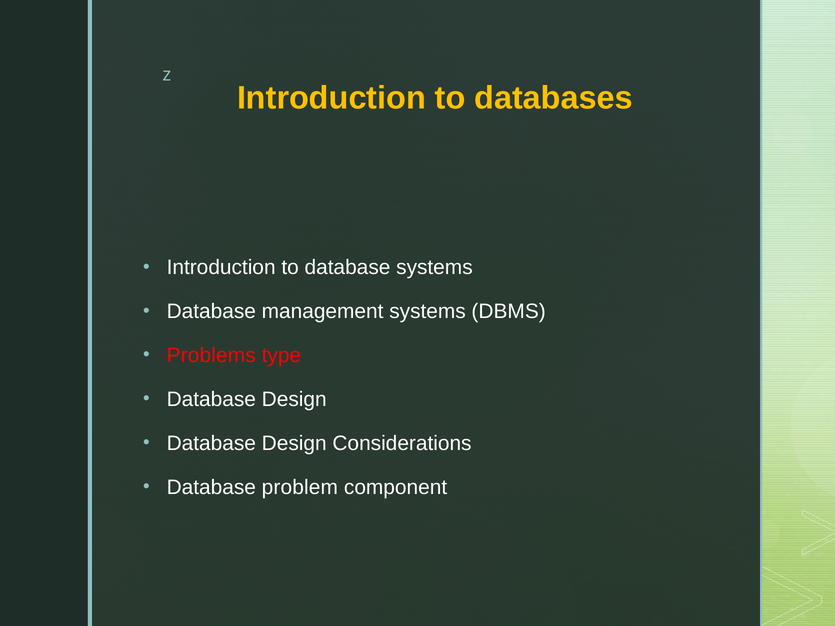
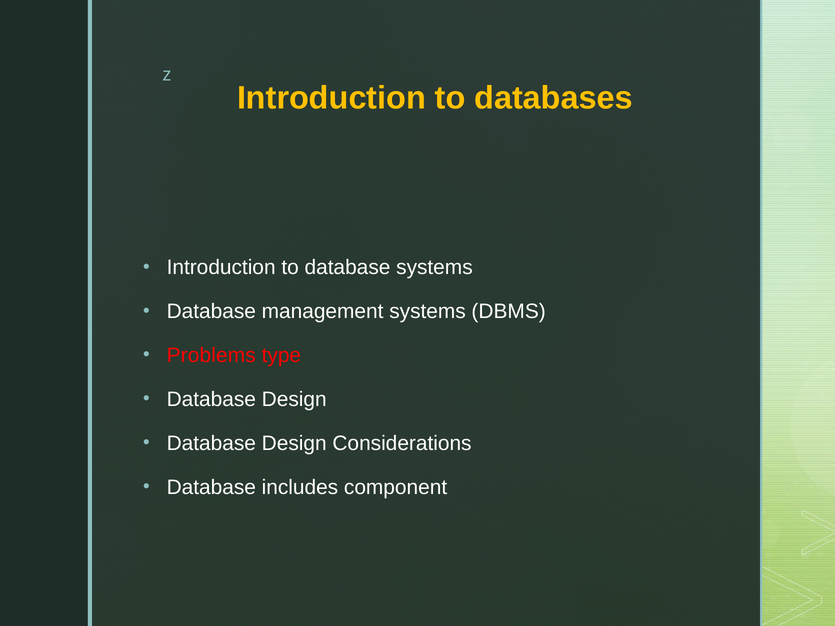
problem: problem -> includes
